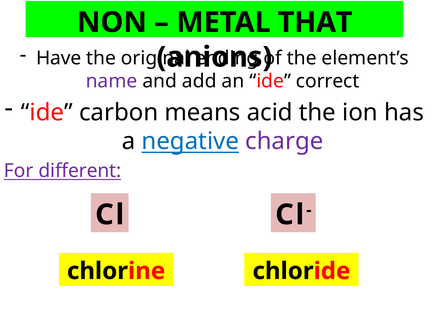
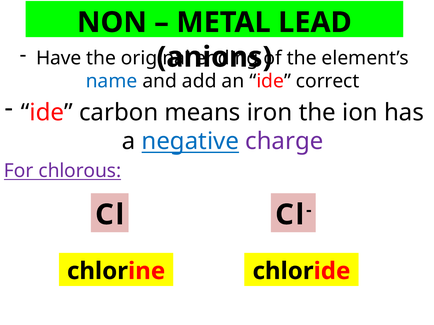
THAT: THAT -> LEAD
name colour: purple -> blue
acid: acid -> iron
different: different -> chlorous
